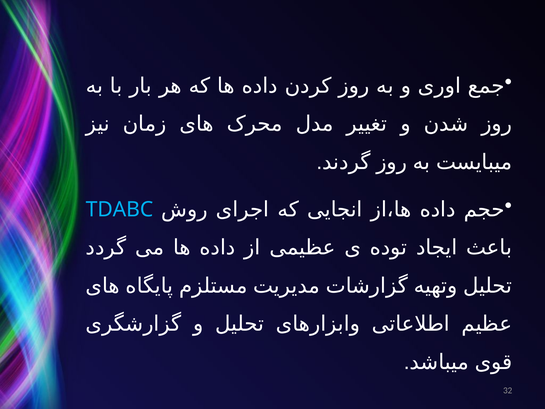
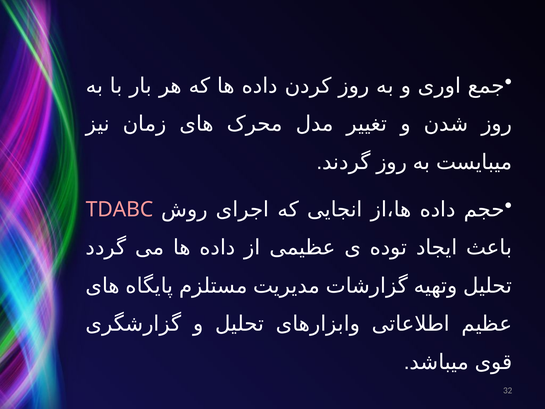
TDABC colour: light blue -> pink
